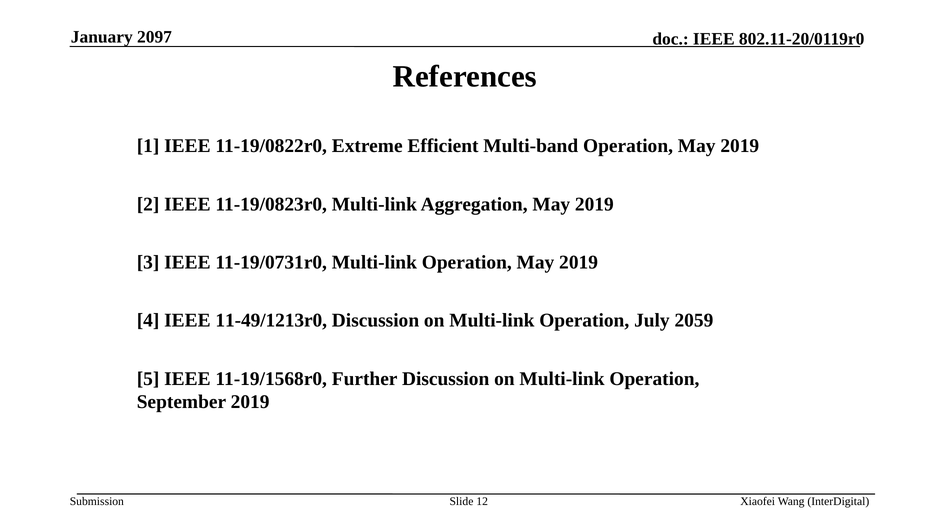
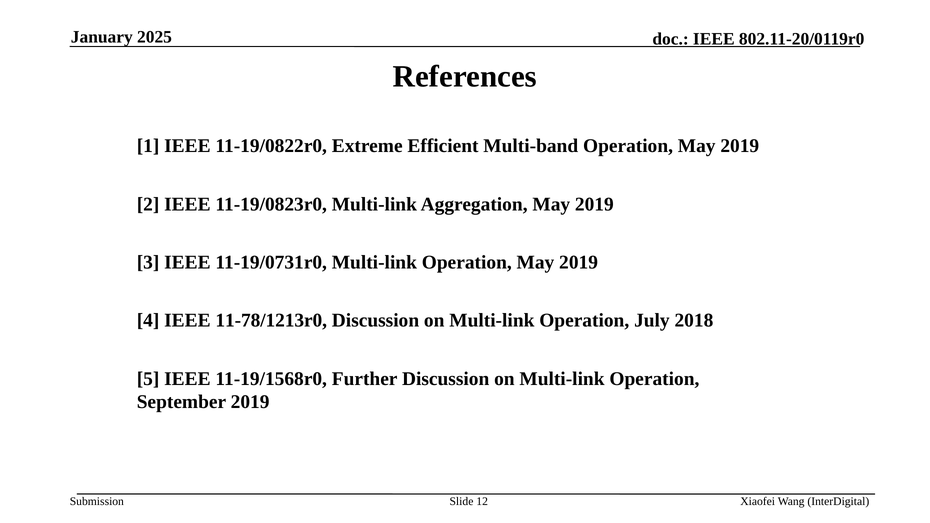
2097: 2097 -> 2025
11-49/1213r0: 11-49/1213r0 -> 11-78/1213r0
2059: 2059 -> 2018
